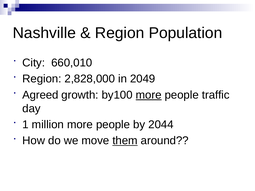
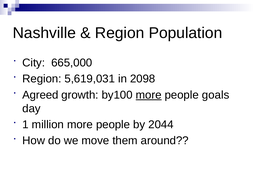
660,010: 660,010 -> 665,000
2,828,000: 2,828,000 -> 5,619,031
2049: 2049 -> 2098
traffic: traffic -> goals
them underline: present -> none
